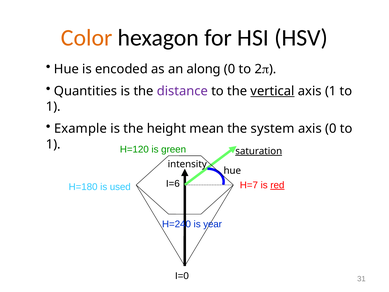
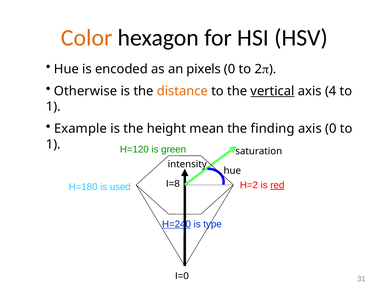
along: along -> pixels
Quantities: Quantities -> Otherwise
distance colour: purple -> orange
axis 1: 1 -> 4
system: system -> finding
saturation underline: present -> none
I=6: I=6 -> I=8
H=7: H=7 -> H=2
H=240 underline: none -> present
year: year -> type
